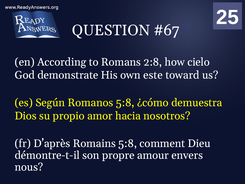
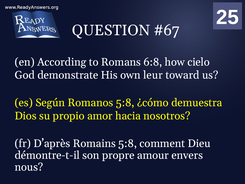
2:8: 2:8 -> 6:8
este: este -> leur
